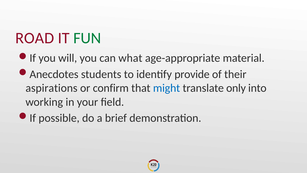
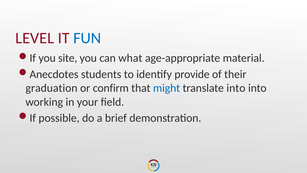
ROAD: ROAD -> LEVEL
FUN colour: green -> blue
will: will -> site
aspirations: aspirations -> graduation
translate only: only -> into
